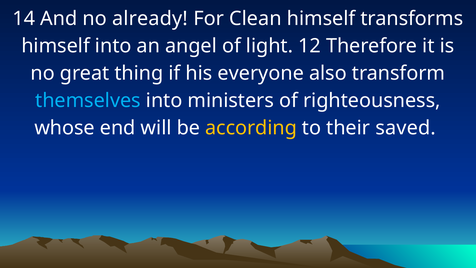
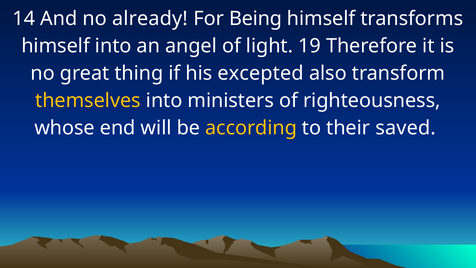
Clean: Clean -> Being
12: 12 -> 19
everyone: everyone -> excepted
themselves colour: light blue -> yellow
